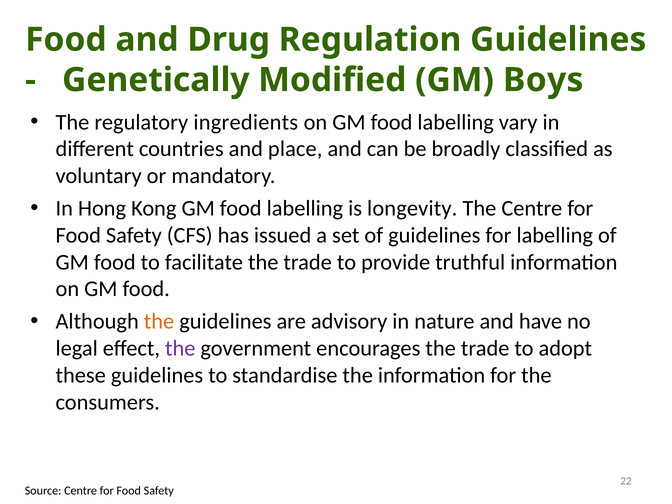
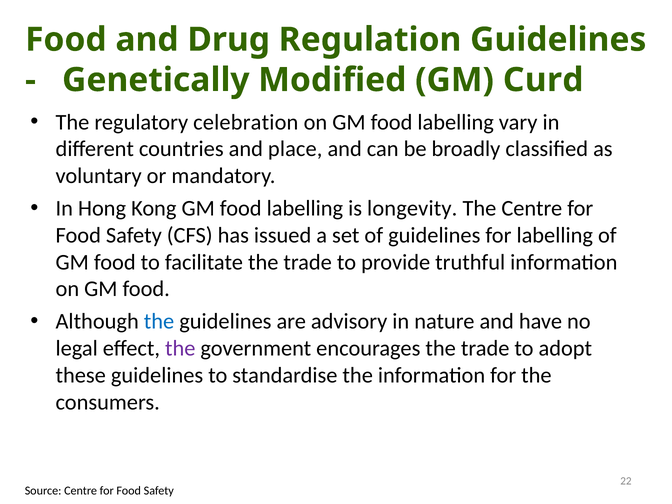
Boys: Boys -> Curd
ingredients: ingredients -> celebration
the at (159, 321) colour: orange -> blue
